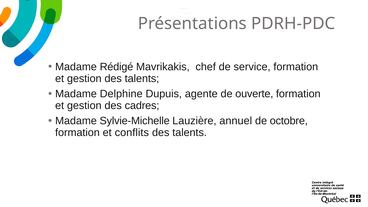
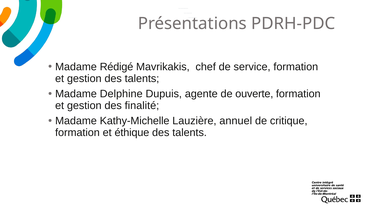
cadres: cadres -> finalité
Sylvie-Michelle: Sylvie-Michelle -> Kathy-Michelle
octobre: octobre -> critique
conflits: conflits -> éthique
